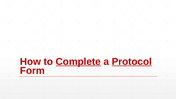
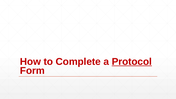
Complete underline: present -> none
